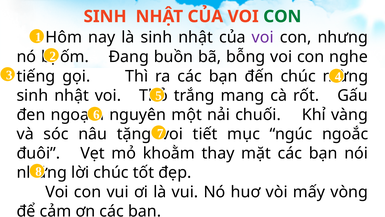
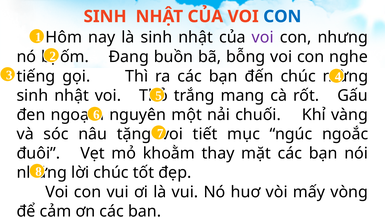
CON at (282, 16) colour: green -> blue
